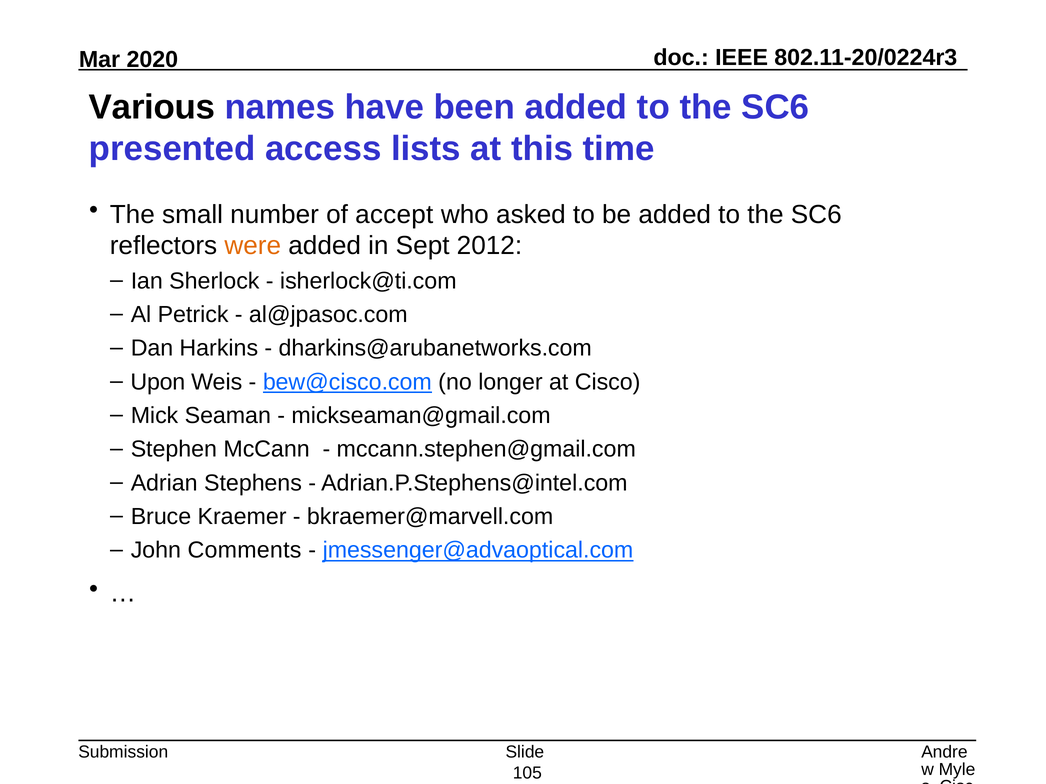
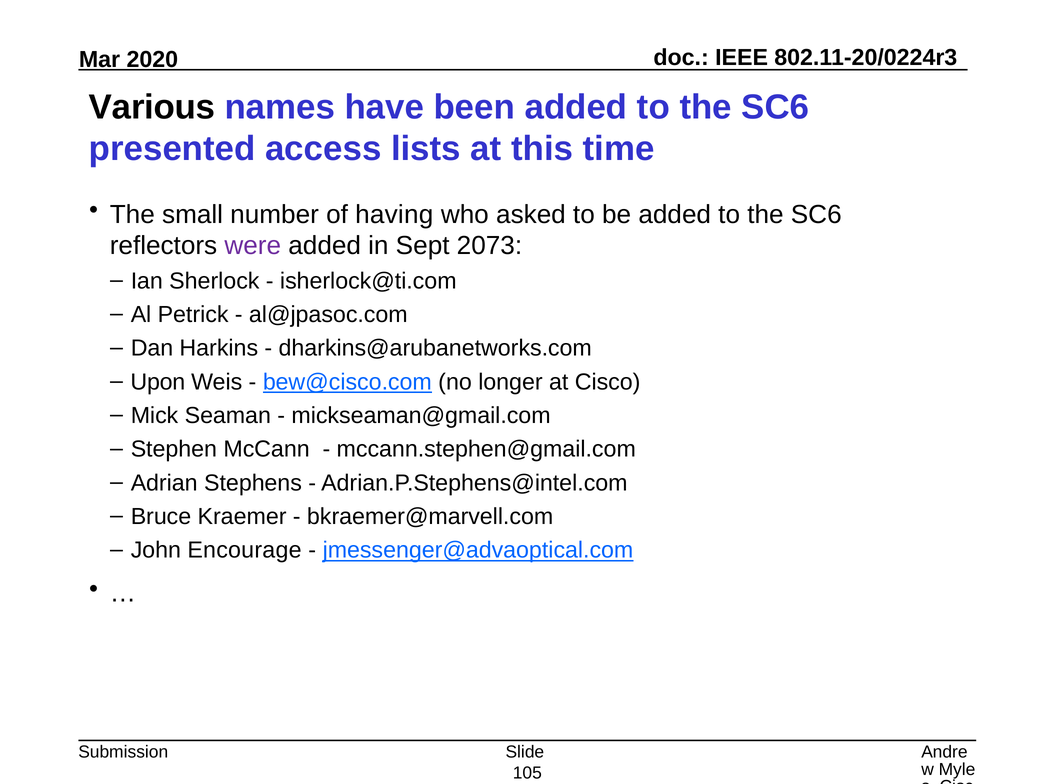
accept: accept -> having
were colour: orange -> purple
2012: 2012 -> 2073
Comments: Comments -> Encourage
